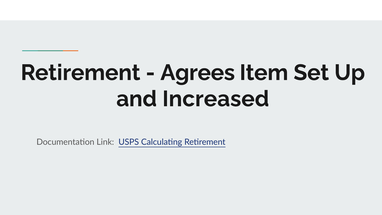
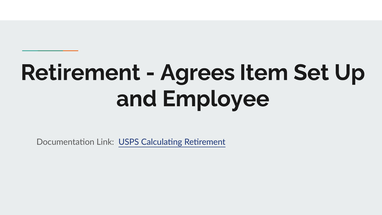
Increased: Increased -> Employee
